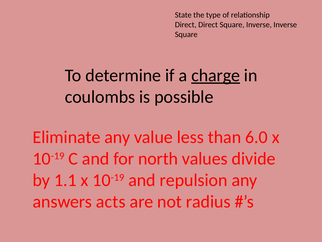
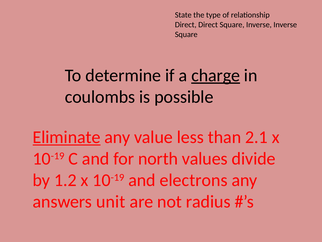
Eliminate underline: none -> present
6.0: 6.0 -> 2.1
1.1: 1.1 -> 1.2
repulsion: repulsion -> electrons
acts: acts -> unit
